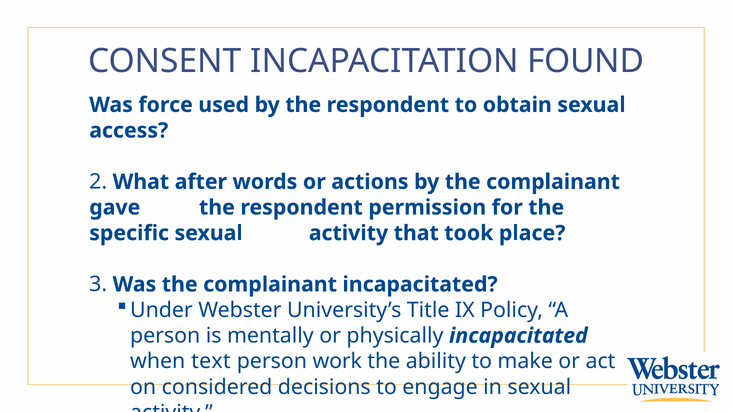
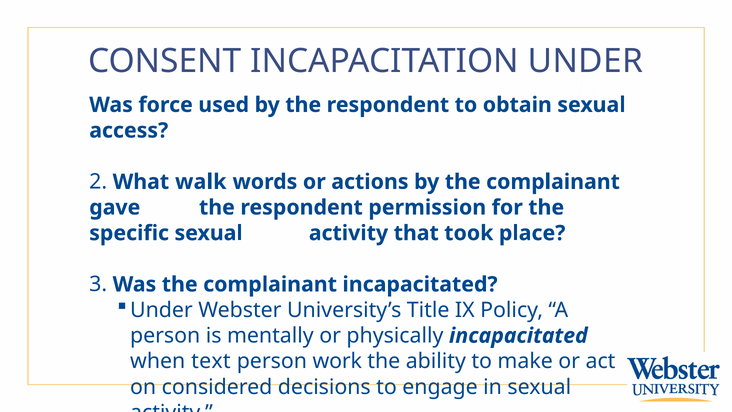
INCAPACITATION FOUND: FOUND -> UNDER
after: after -> walk
